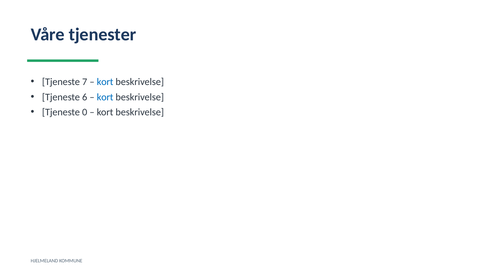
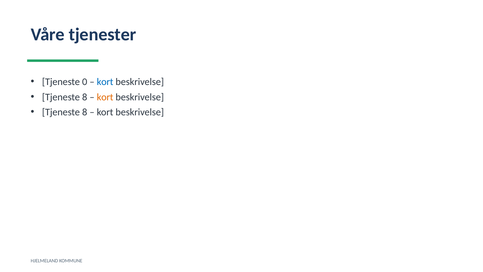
7: 7 -> 0
6 at (85, 97): 6 -> 8
kort at (105, 97) colour: blue -> orange
0 at (85, 112): 0 -> 8
